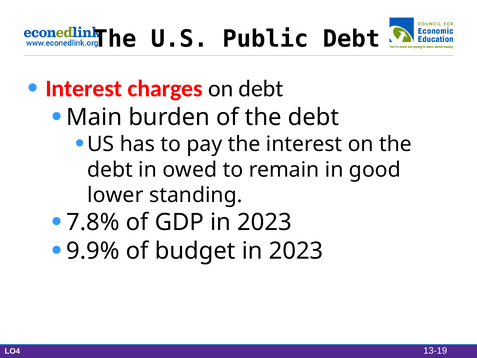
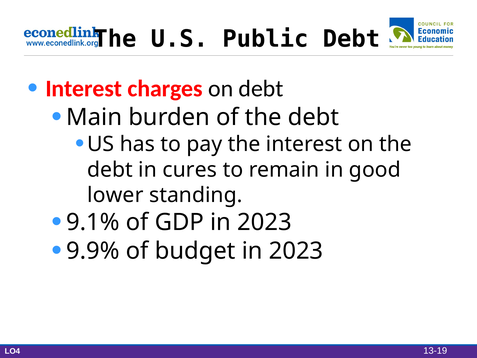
owed: owed -> cures
7.8%: 7.8% -> 9.1%
